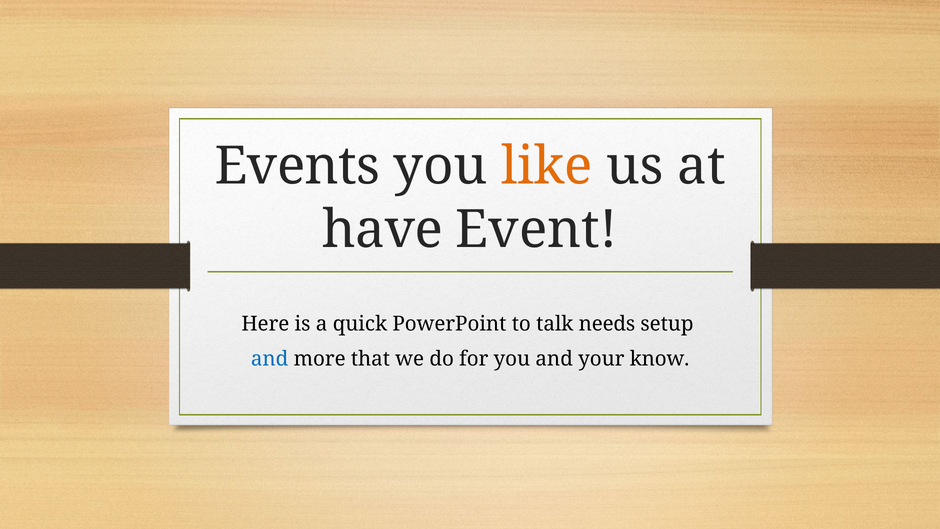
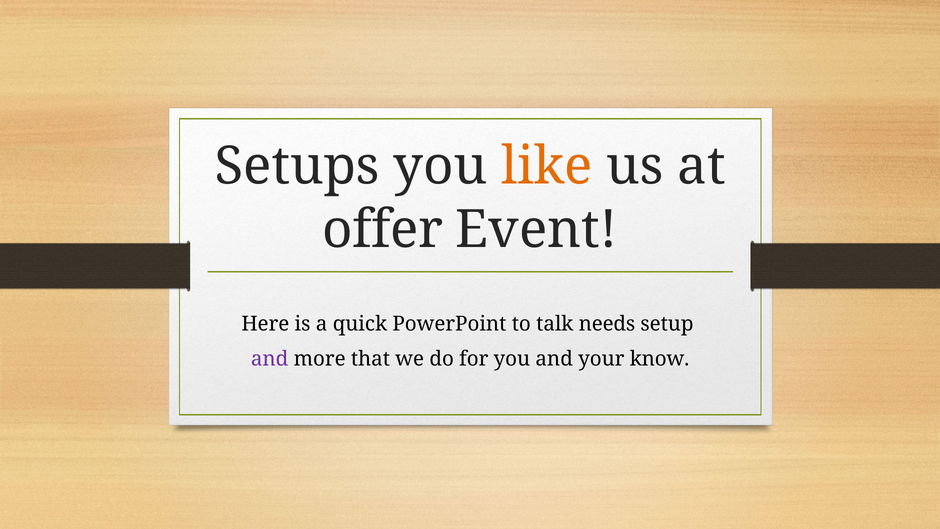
Events: Events -> Setups
have: have -> offer
and at (270, 359) colour: blue -> purple
